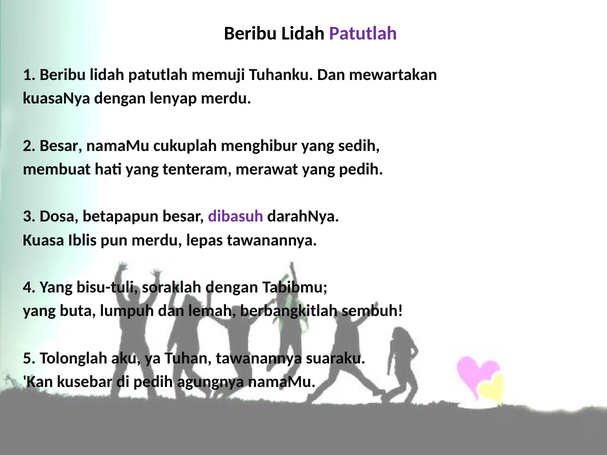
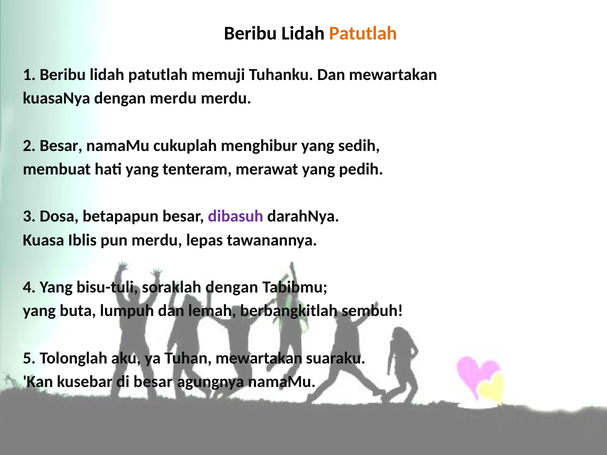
Patutlah at (363, 33) colour: purple -> orange
dengan lenyap: lenyap -> merdu
Tuhan tawanannya: tawanannya -> mewartakan
di pedih: pedih -> besar
